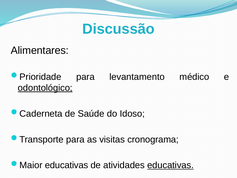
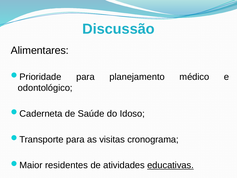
levantamento: levantamento -> planejamento
odontológico underline: present -> none
educativas at (67, 165): educativas -> residentes
